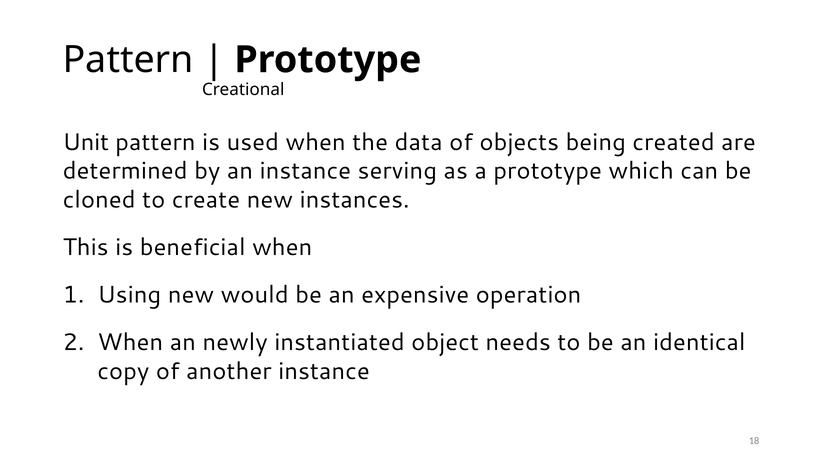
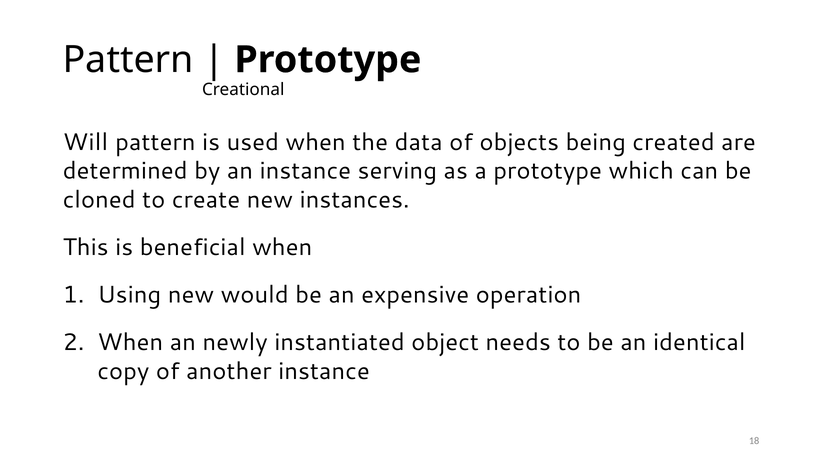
Unit: Unit -> Will
